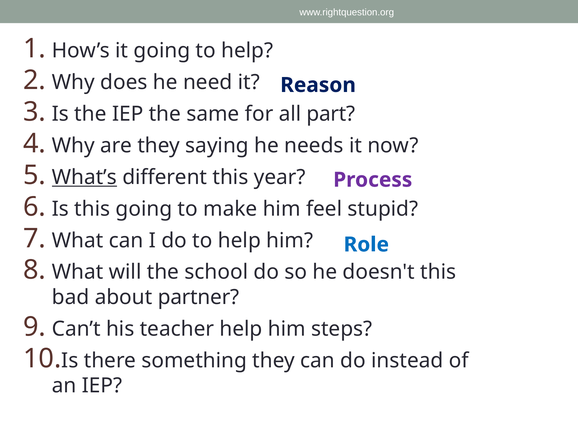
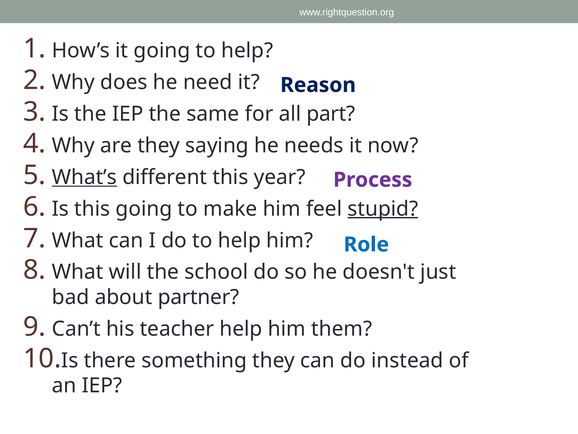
stupid underline: none -> present
doesn't this: this -> just
steps: steps -> them
